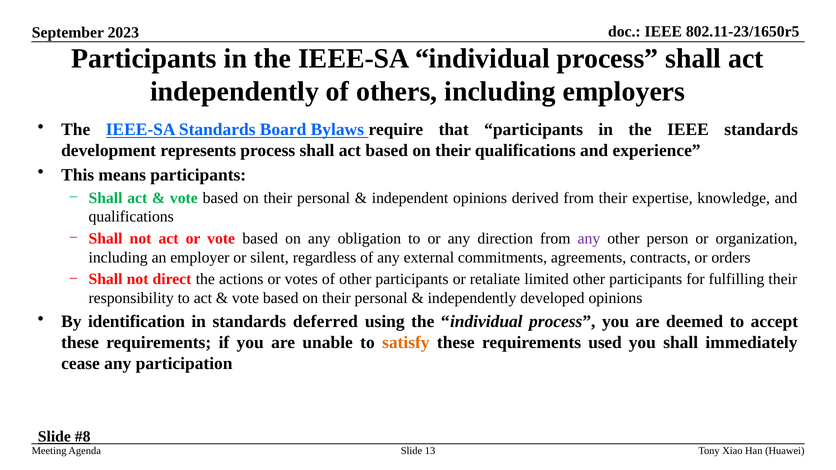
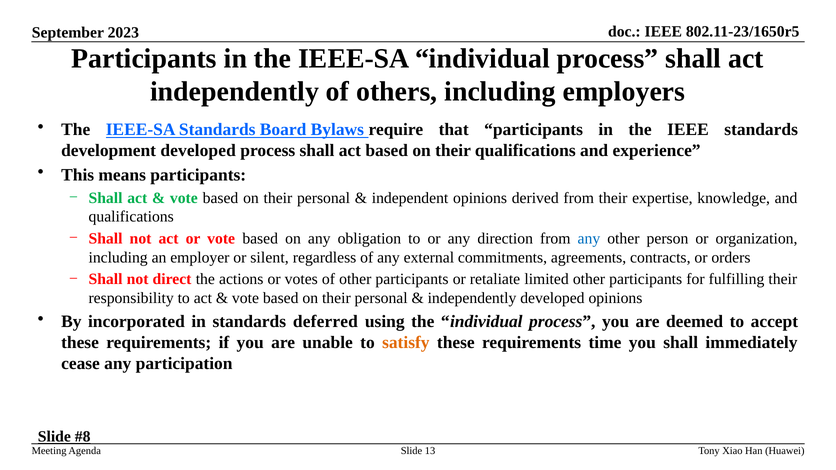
development represents: represents -> developed
any at (589, 239) colour: purple -> blue
identification: identification -> incorporated
used: used -> time
